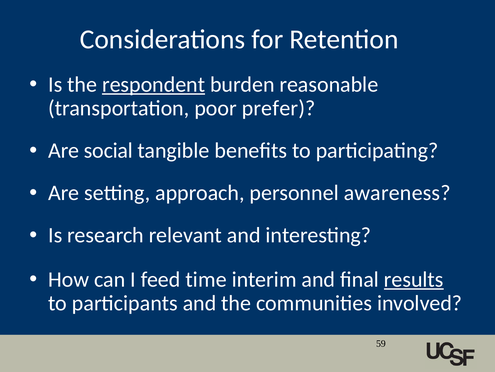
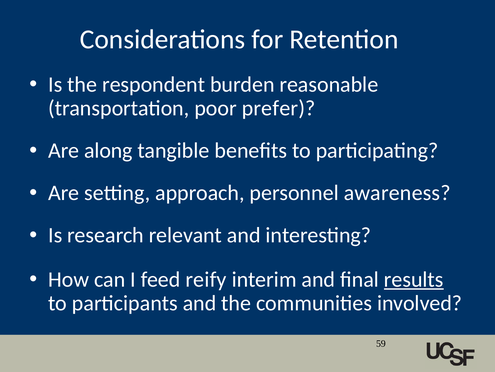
respondent underline: present -> none
social: social -> along
time: time -> reify
